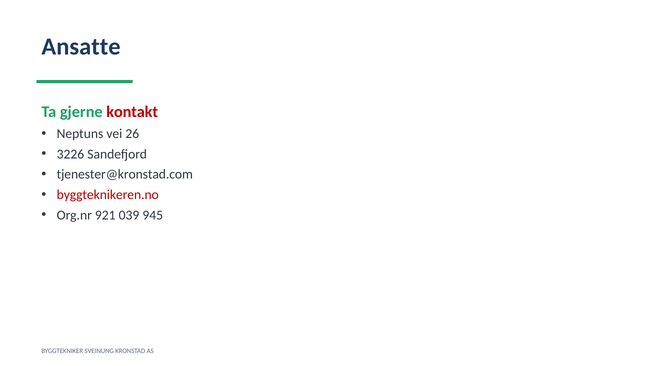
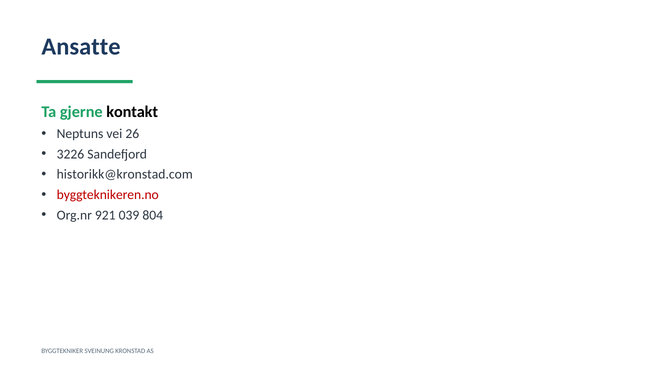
kontakt colour: red -> black
tjenester@kronstad.com: tjenester@kronstad.com -> historikk@kronstad.com
945: 945 -> 804
